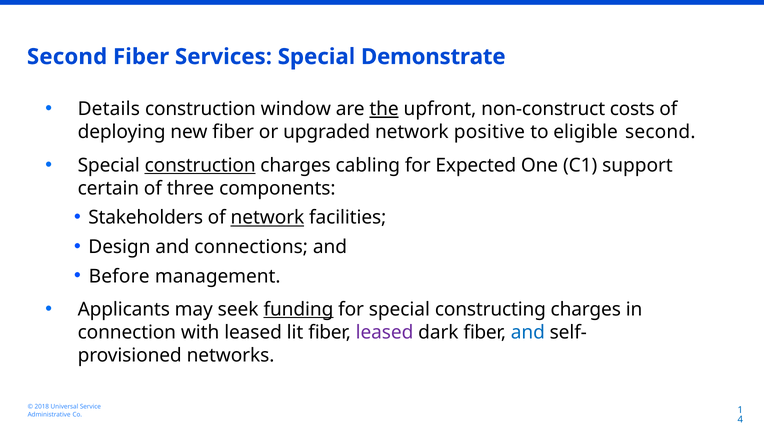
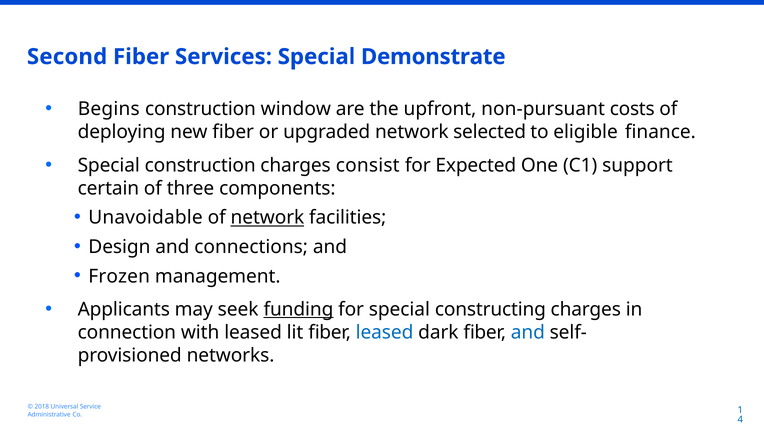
Details: Details -> Begins
the underline: present -> none
non-construct: non-construct -> non-pursuant
positive: positive -> selected
eligible second: second -> finance
construction at (200, 165) underline: present -> none
cabling: cabling -> consist
Stakeholders: Stakeholders -> Unavoidable
Before: Before -> Frozen
leased at (385, 332) colour: purple -> blue
